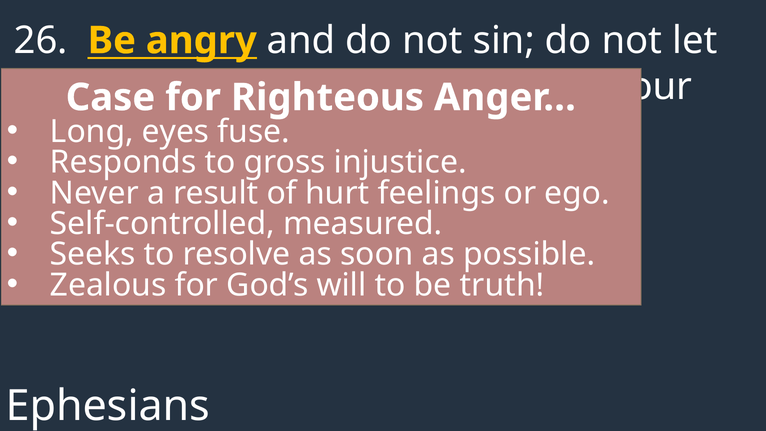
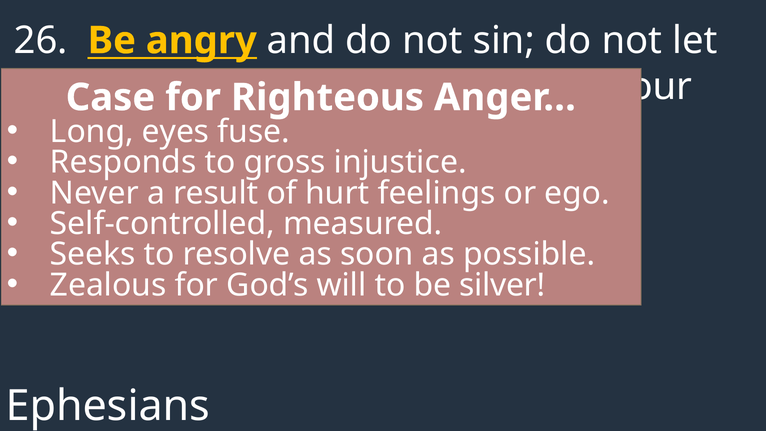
truth: truth -> silver
